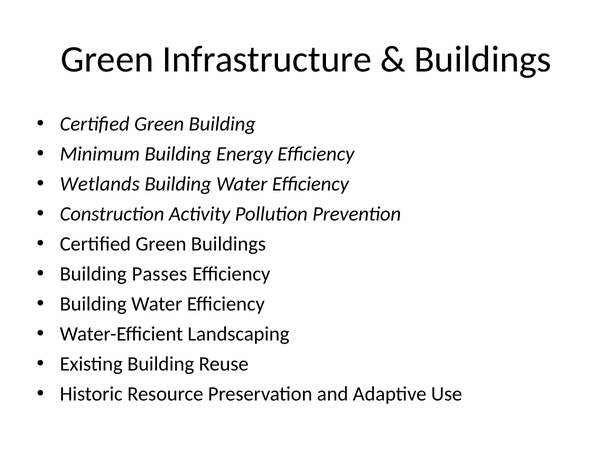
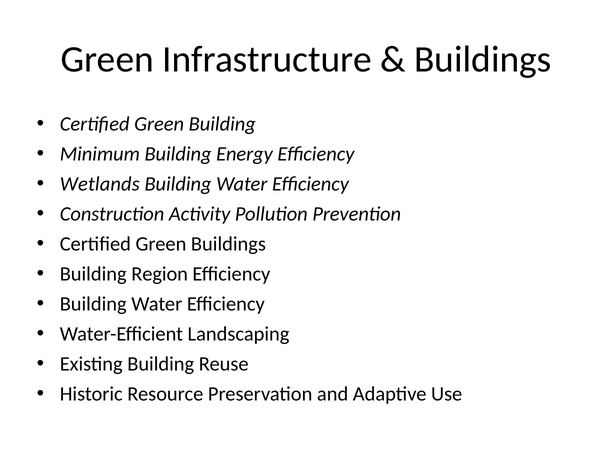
Passes: Passes -> Region
